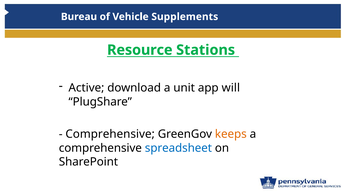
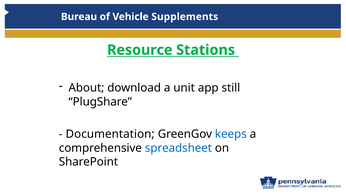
Active: Active -> About
will: will -> still
Comprehensive at (110, 134): Comprehensive -> Documentation
keeps colour: orange -> blue
